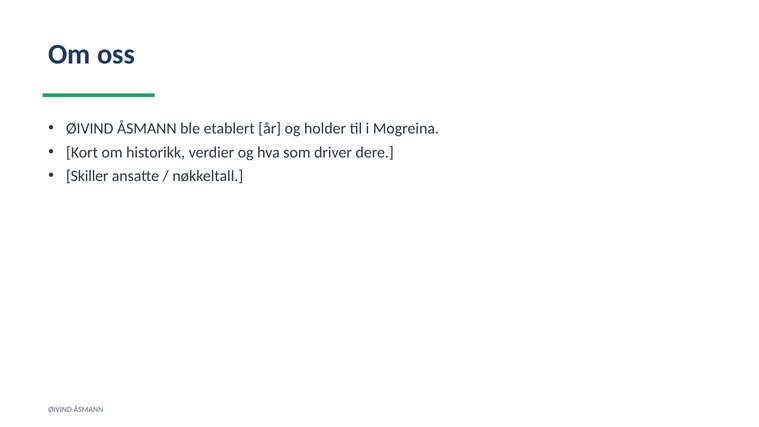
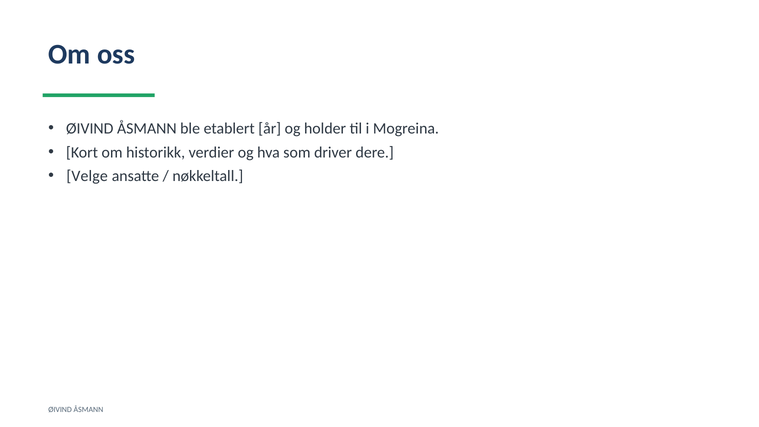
Skiller: Skiller -> Velge
